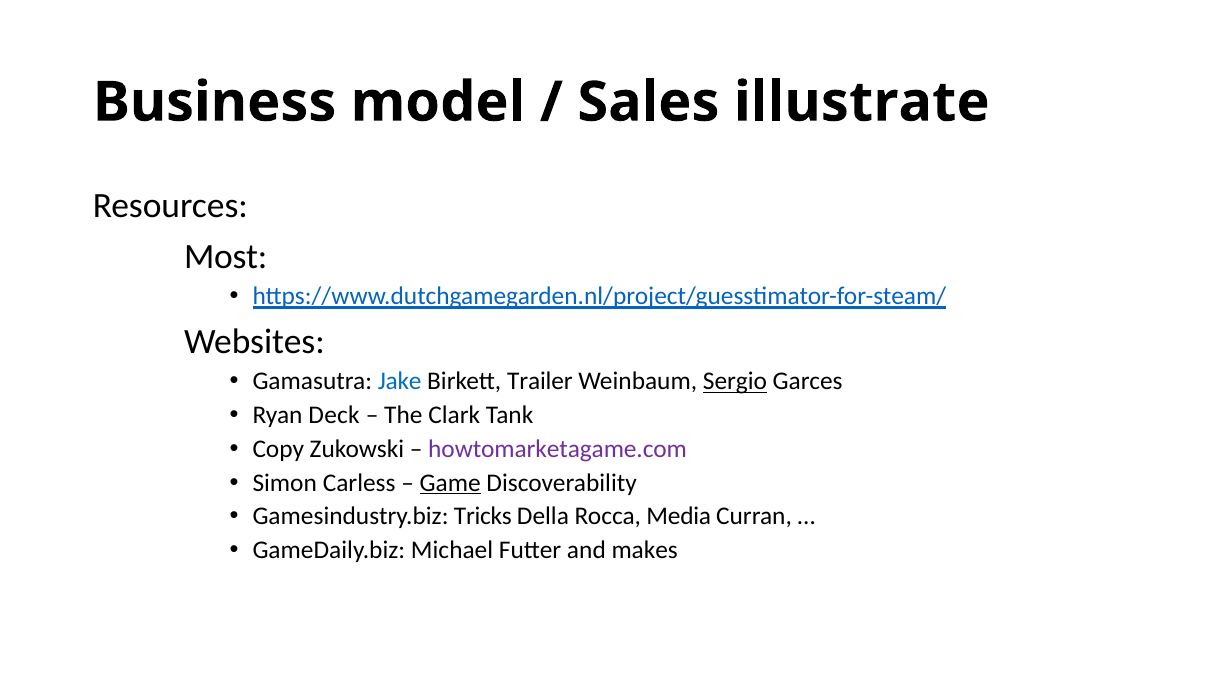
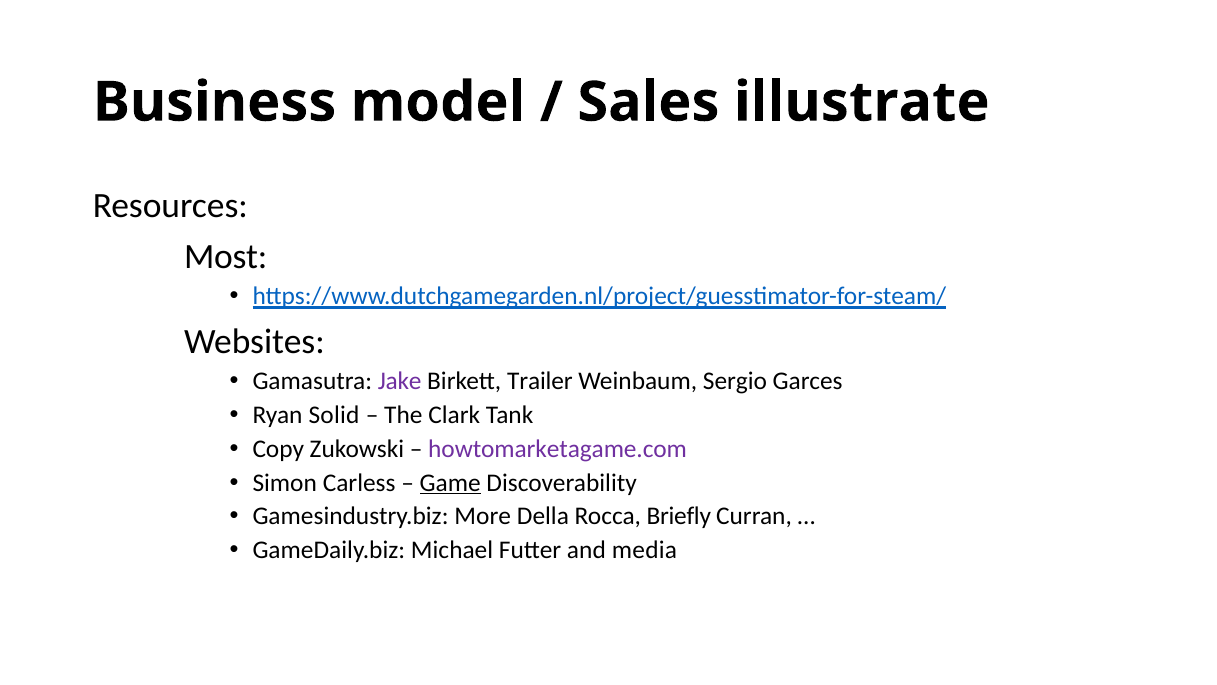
Jake colour: blue -> purple
Sergio underline: present -> none
Deck: Deck -> Solid
Tricks: Tricks -> More
Media: Media -> Briefly
makes: makes -> media
